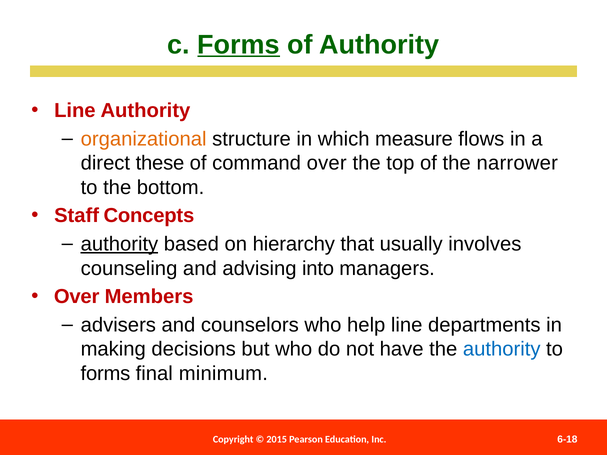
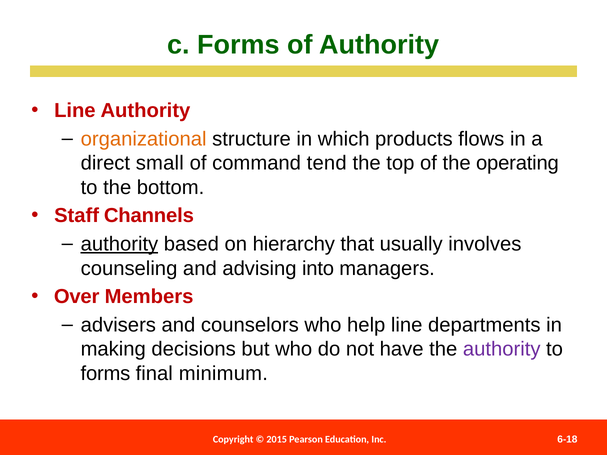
Forms at (239, 45) underline: present -> none
measure: measure -> products
these: these -> small
command over: over -> tend
narrower: narrower -> operating
Concepts: Concepts -> Channels
authority at (502, 349) colour: blue -> purple
